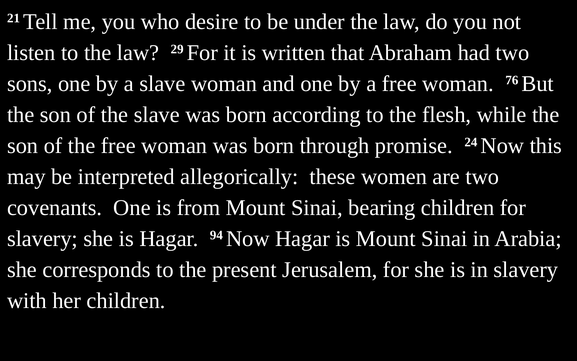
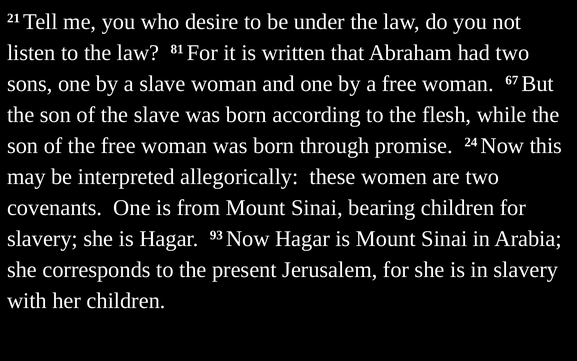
29: 29 -> 81
76: 76 -> 67
94: 94 -> 93
